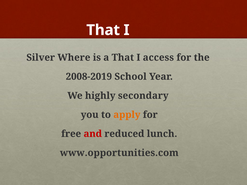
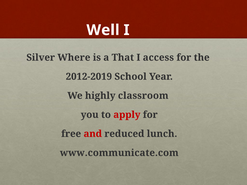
That at (103, 30): That -> Well
2008-2019: 2008-2019 -> 2012-2019
secondary: secondary -> classroom
apply colour: orange -> red
www.opportunities.com: www.opportunities.com -> www.communicate.com
